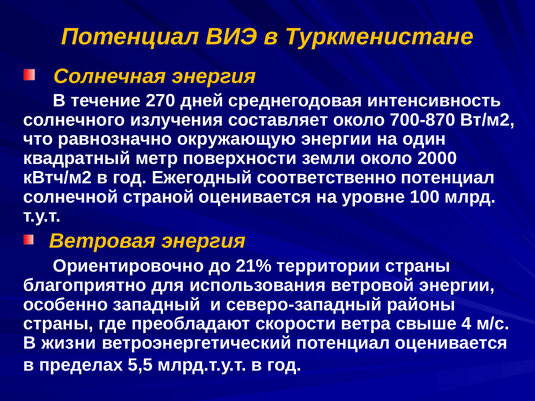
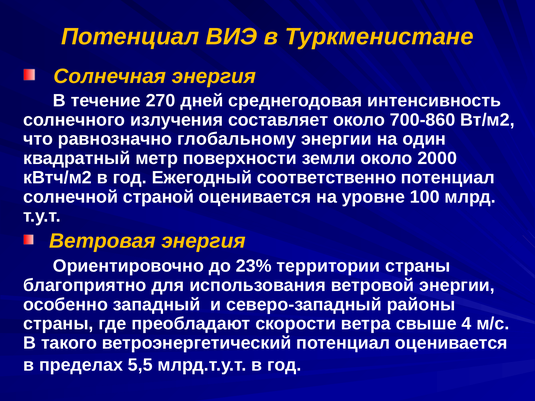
700-870: 700-870 -> 700-860
окружающую: окружающую -> глобальному
21%: 21% -> 23%
жизни: жизни -> такого
